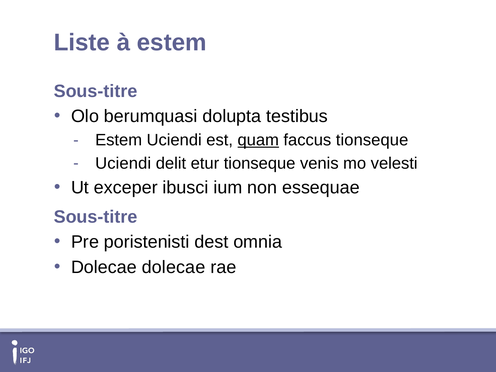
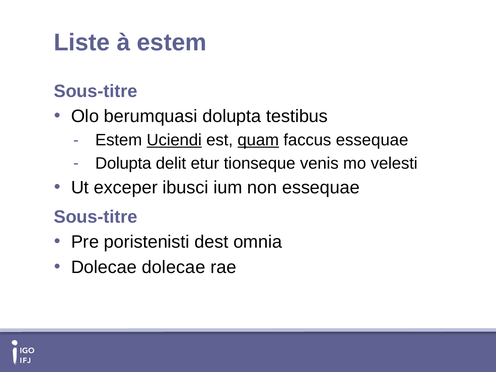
Uciendi at (174, 140) underline: none -> present
faccus tionseque: tionseque -> essequae
Uciendi at (123, 163): Uciendi -> Dolupta
